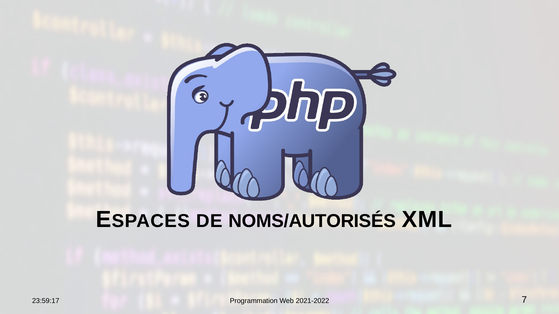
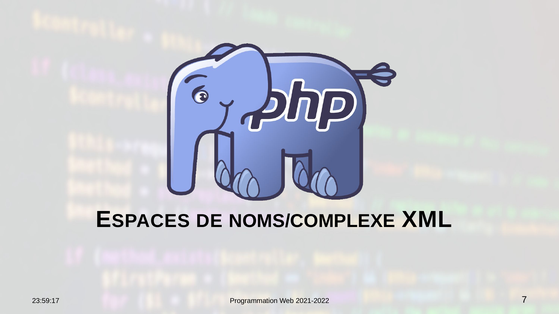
NOMS/AUTORISÉS: NOMS/AUTORISÉS -> NOMS/COMPLEXE
